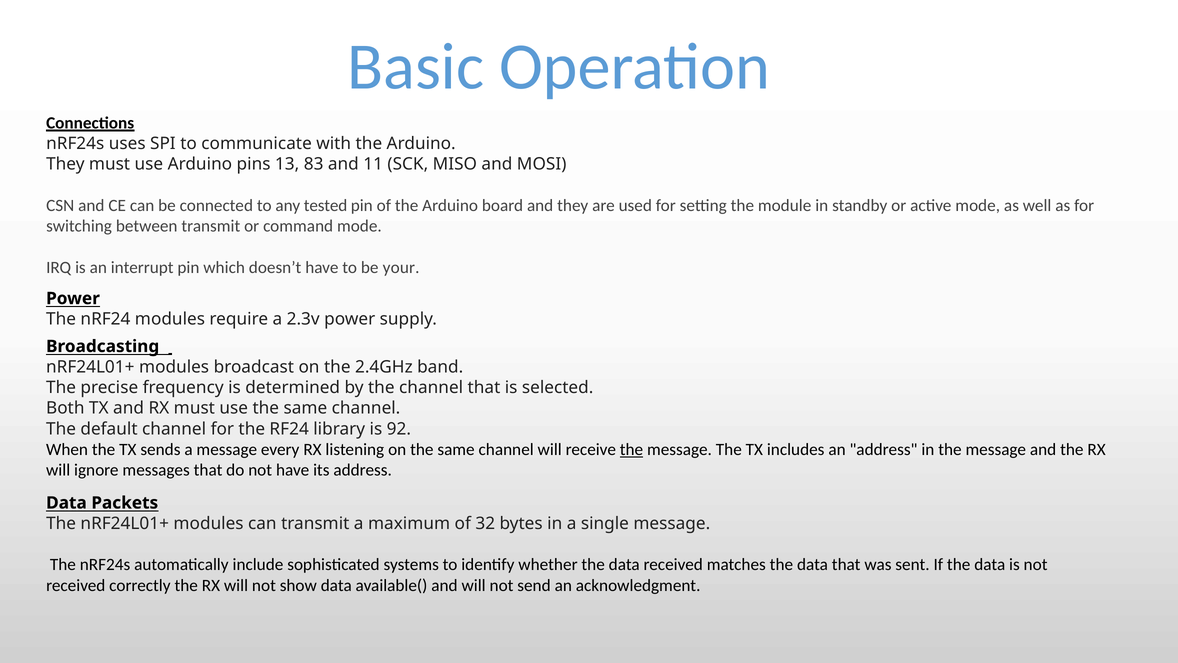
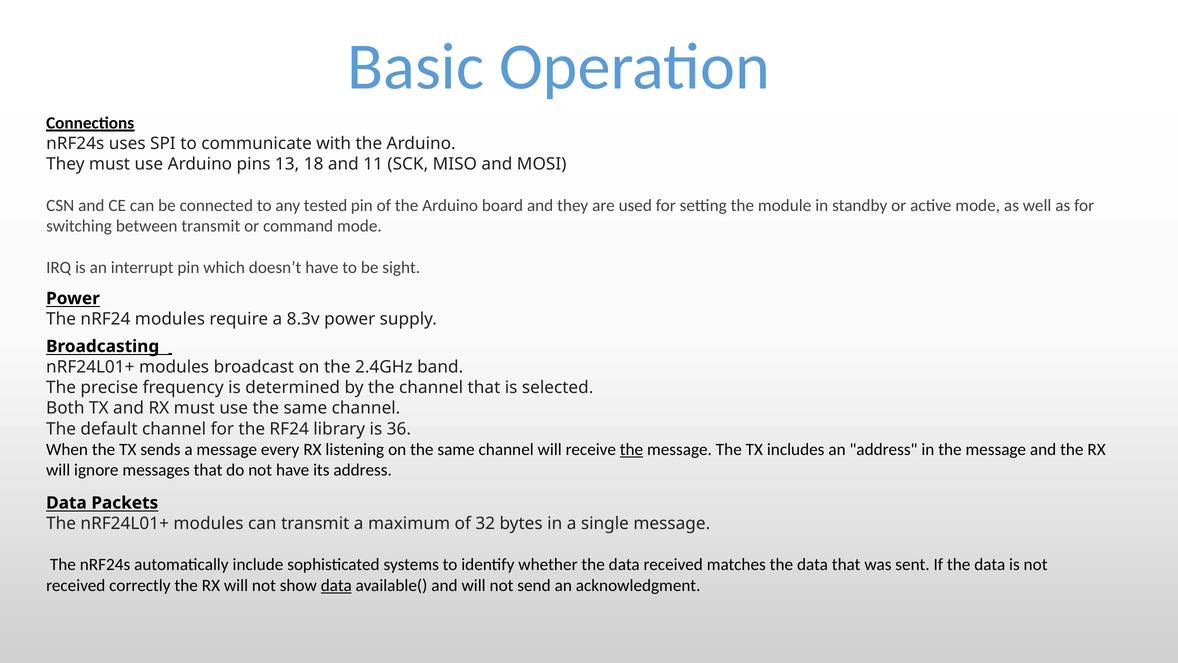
83: 83 -> 18
your: your -> sight
2.3v: 2.3v -> 8.3v
92: 92 -> 36
data at (336, 585) underline: none -> present
